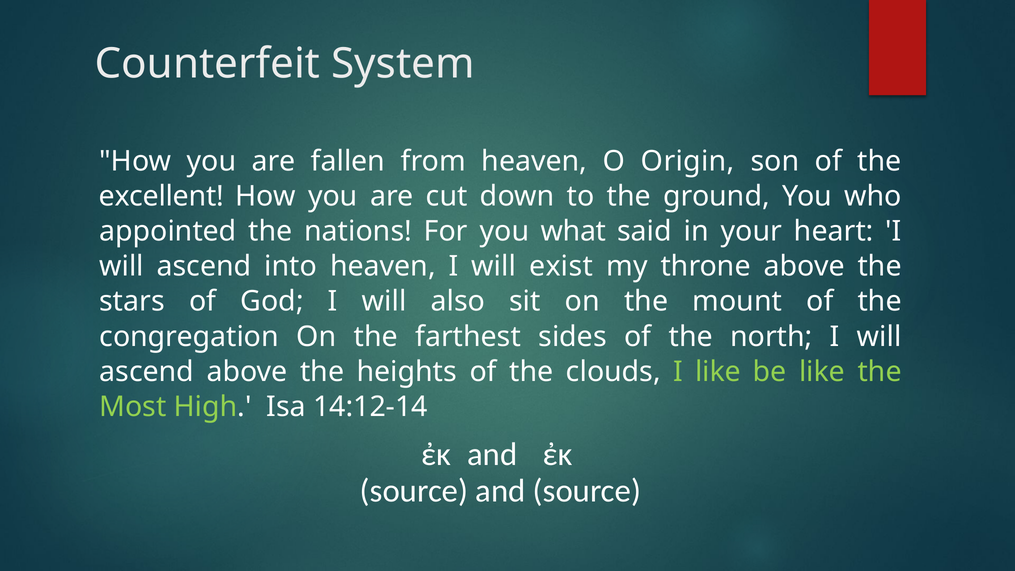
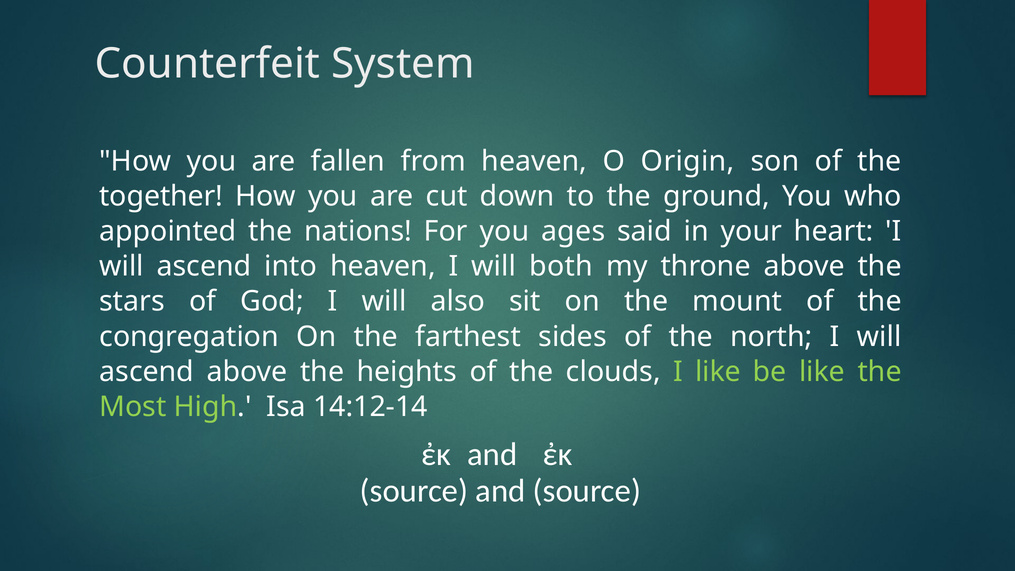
excellent: excellent -> together
what: what -> ages
exist: exist -> both
